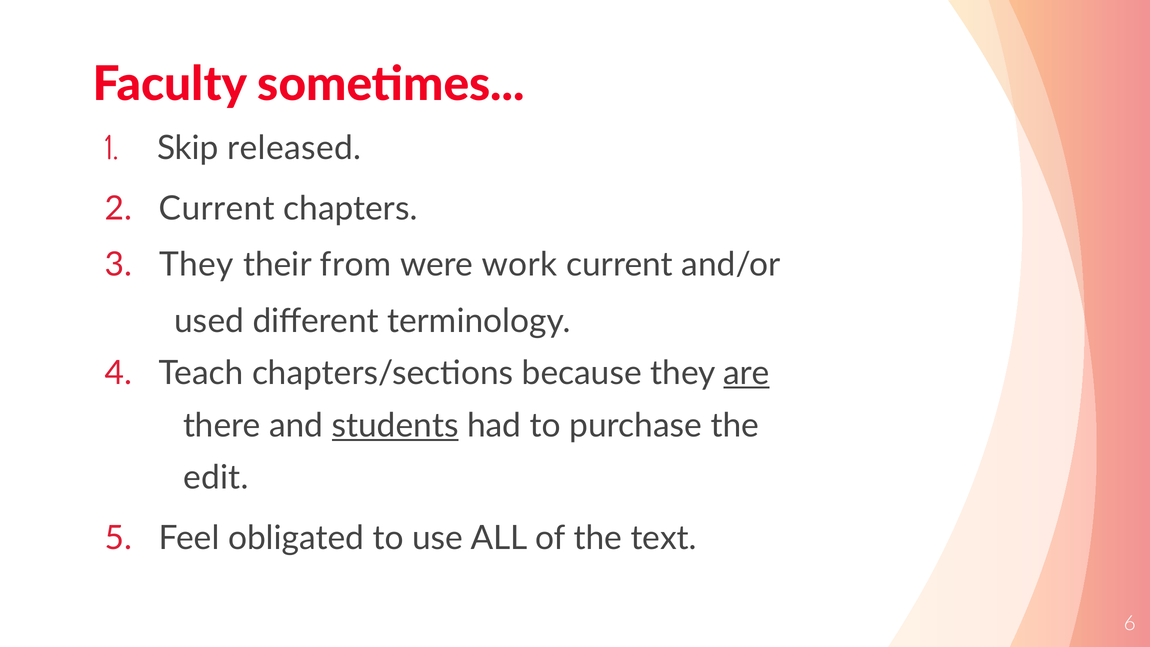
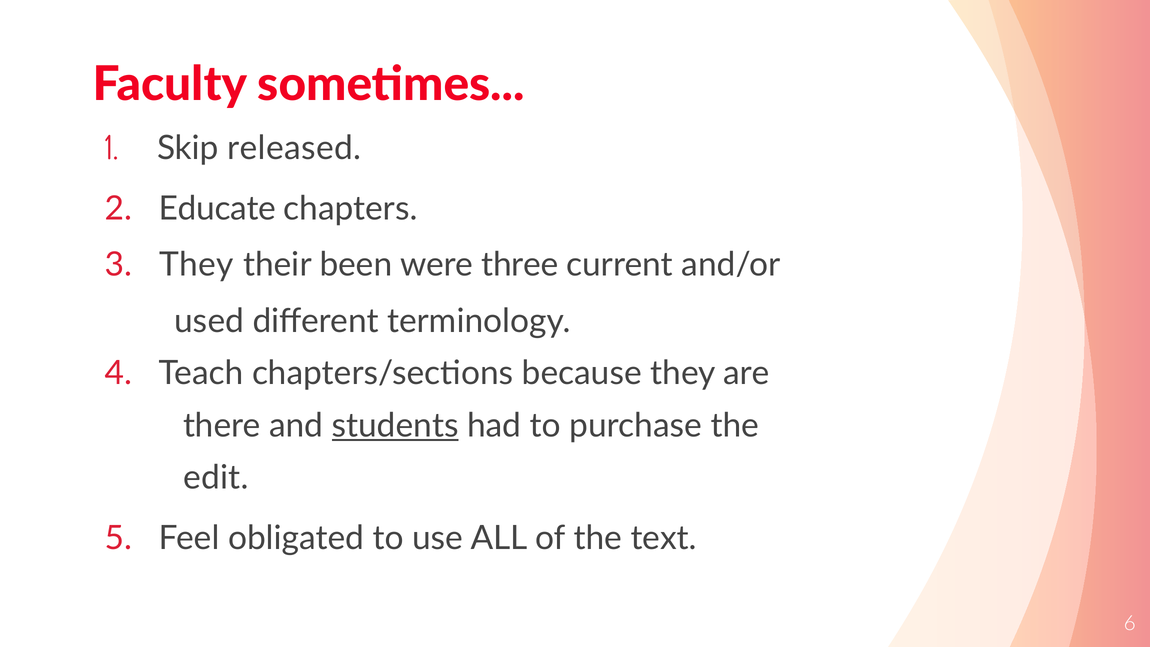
Current at (217, 209): Current -> Educate
from: from -> been
work: work -> three
are underline: present -> none
